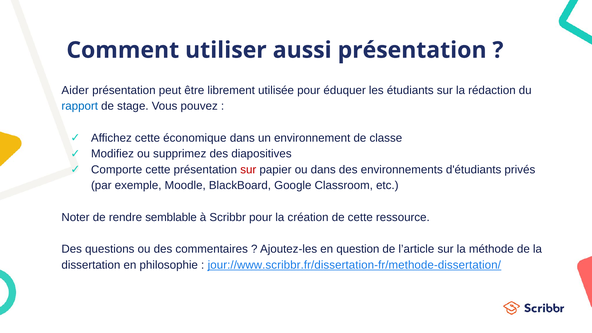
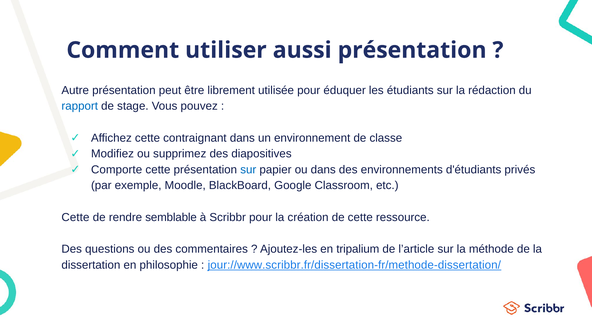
Aider: Aider -> Autre
économique: économique -> contraignant
sur at (248, 170) colour: red -> blue
Noter at (76, 217): Noter -> Cette
question: question -> tripalium
